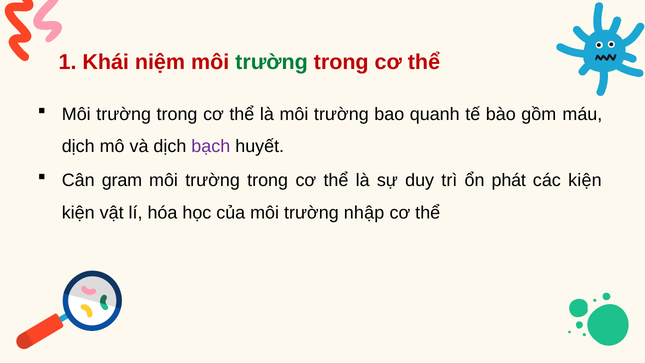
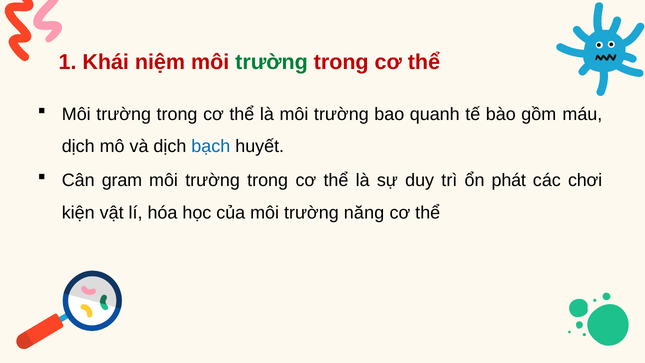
bạch colour: purple -> blue
các kiện: kiện -> chơi
nhập: nhập -> năng
